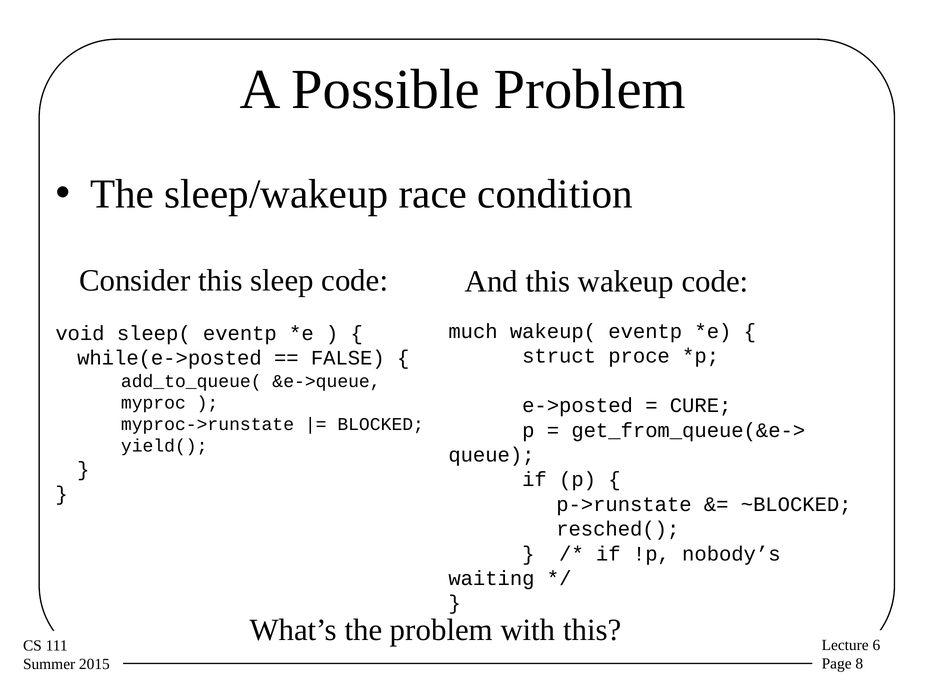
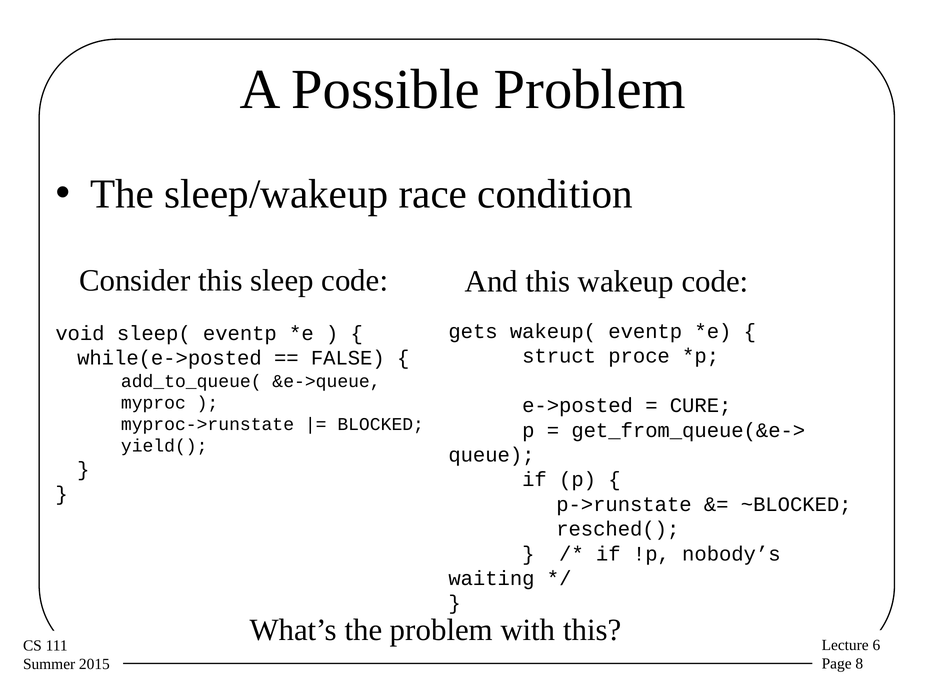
much: much -> gets
